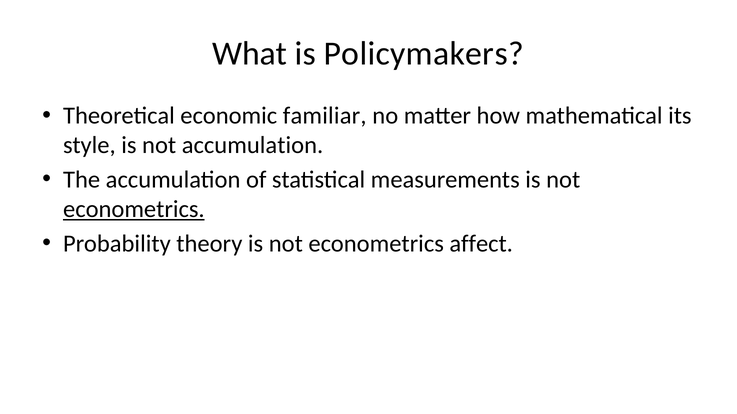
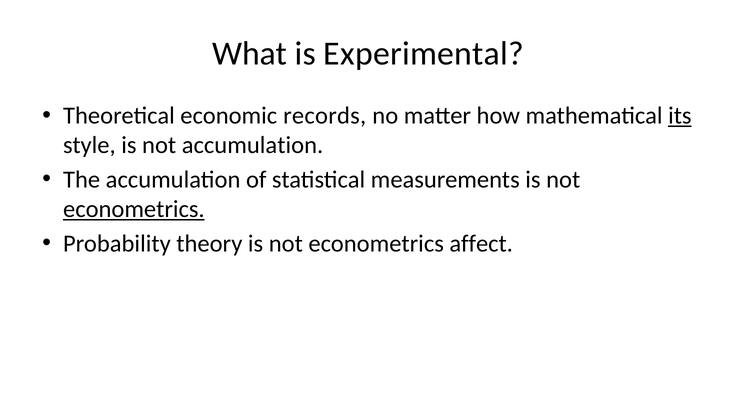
Policymakers: Policymakers -> Experimental
familiar: familiar -> records
its underline: none -> present
